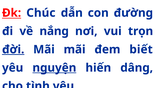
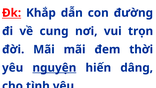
Chúc: Chúc -> Khắp
nắng: nắng -> cung
đời underline: present -> none
biết: biết -> thời
